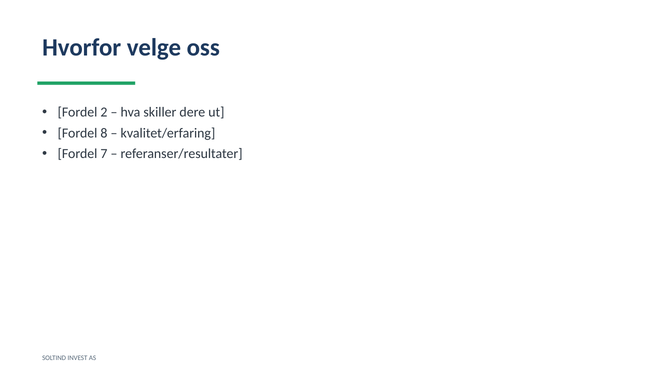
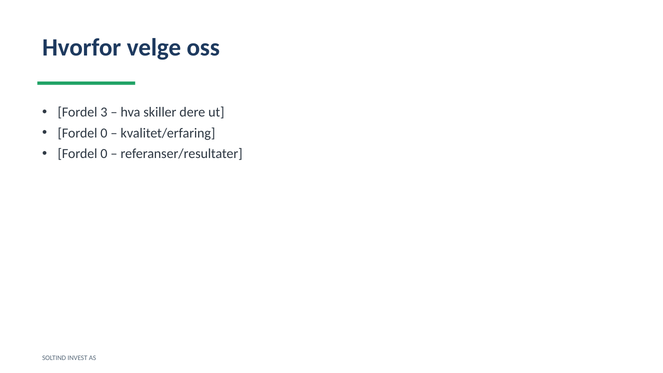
2: 2 -> 3
8 at (104, 133): 8 -> 0
7 at (104, 154): 7 -> 0
